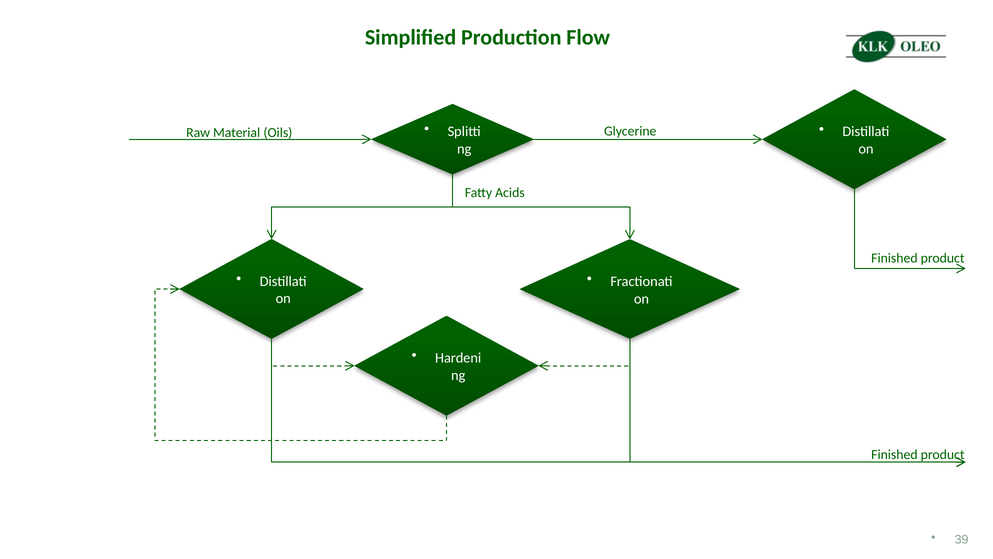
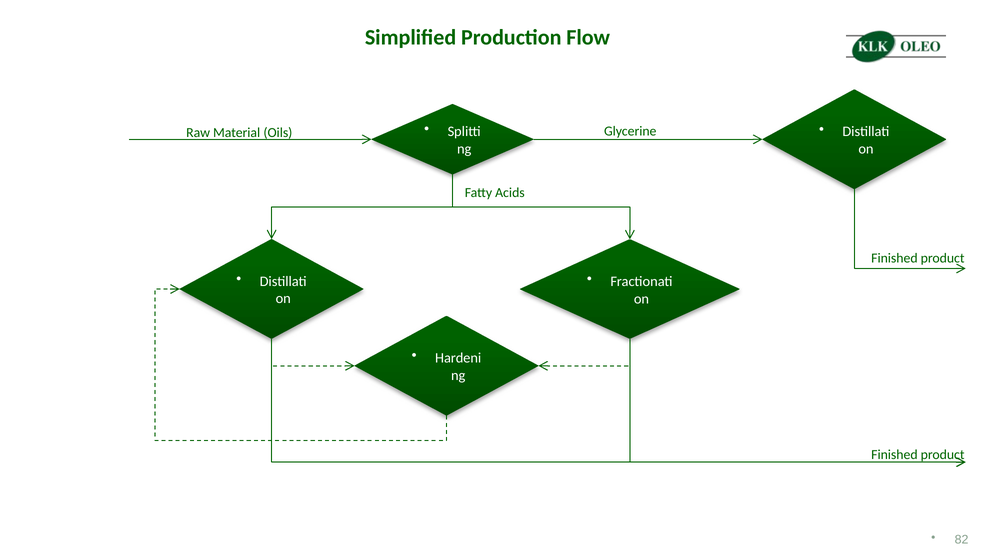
39: 39 -> 82
